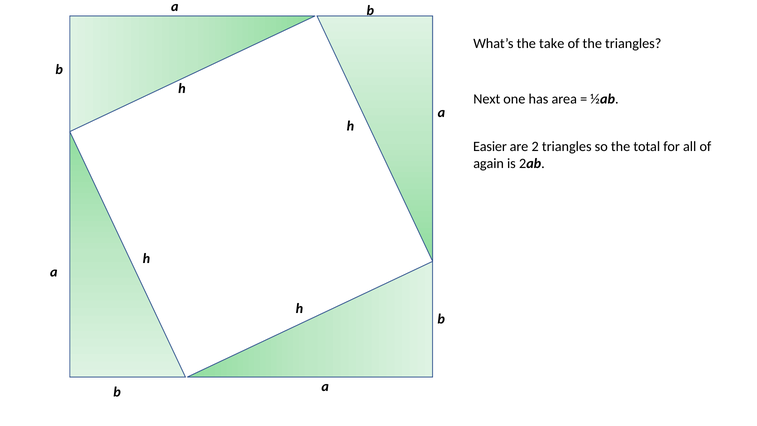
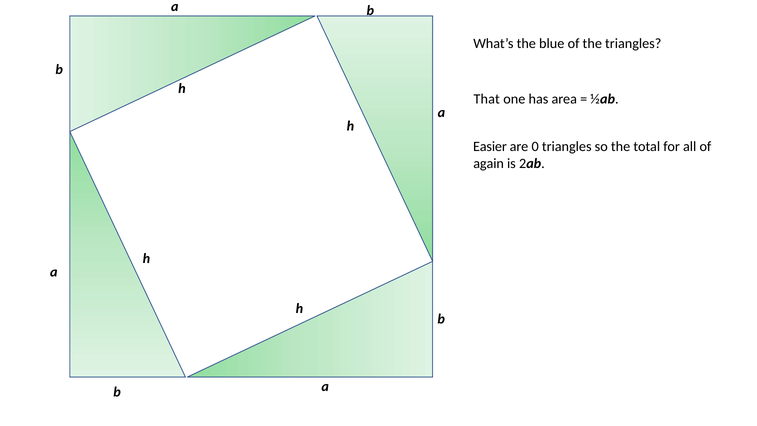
take: take -> blue
Next: Next -> That
2: 2 -> 0
